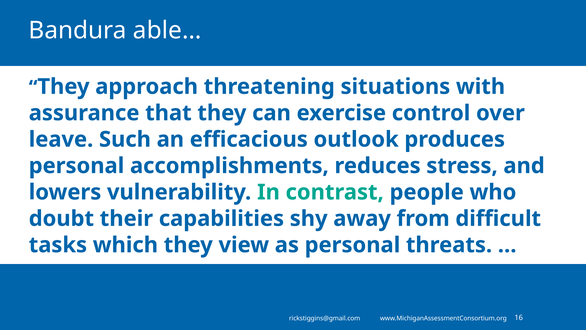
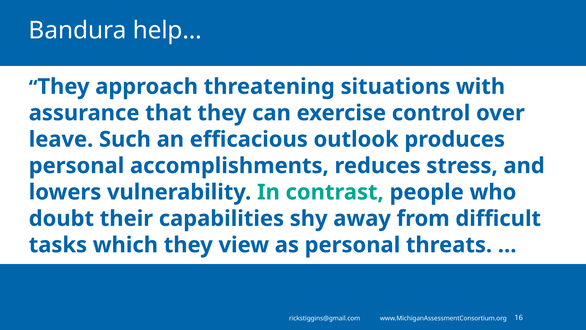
able…: able… -> help…
